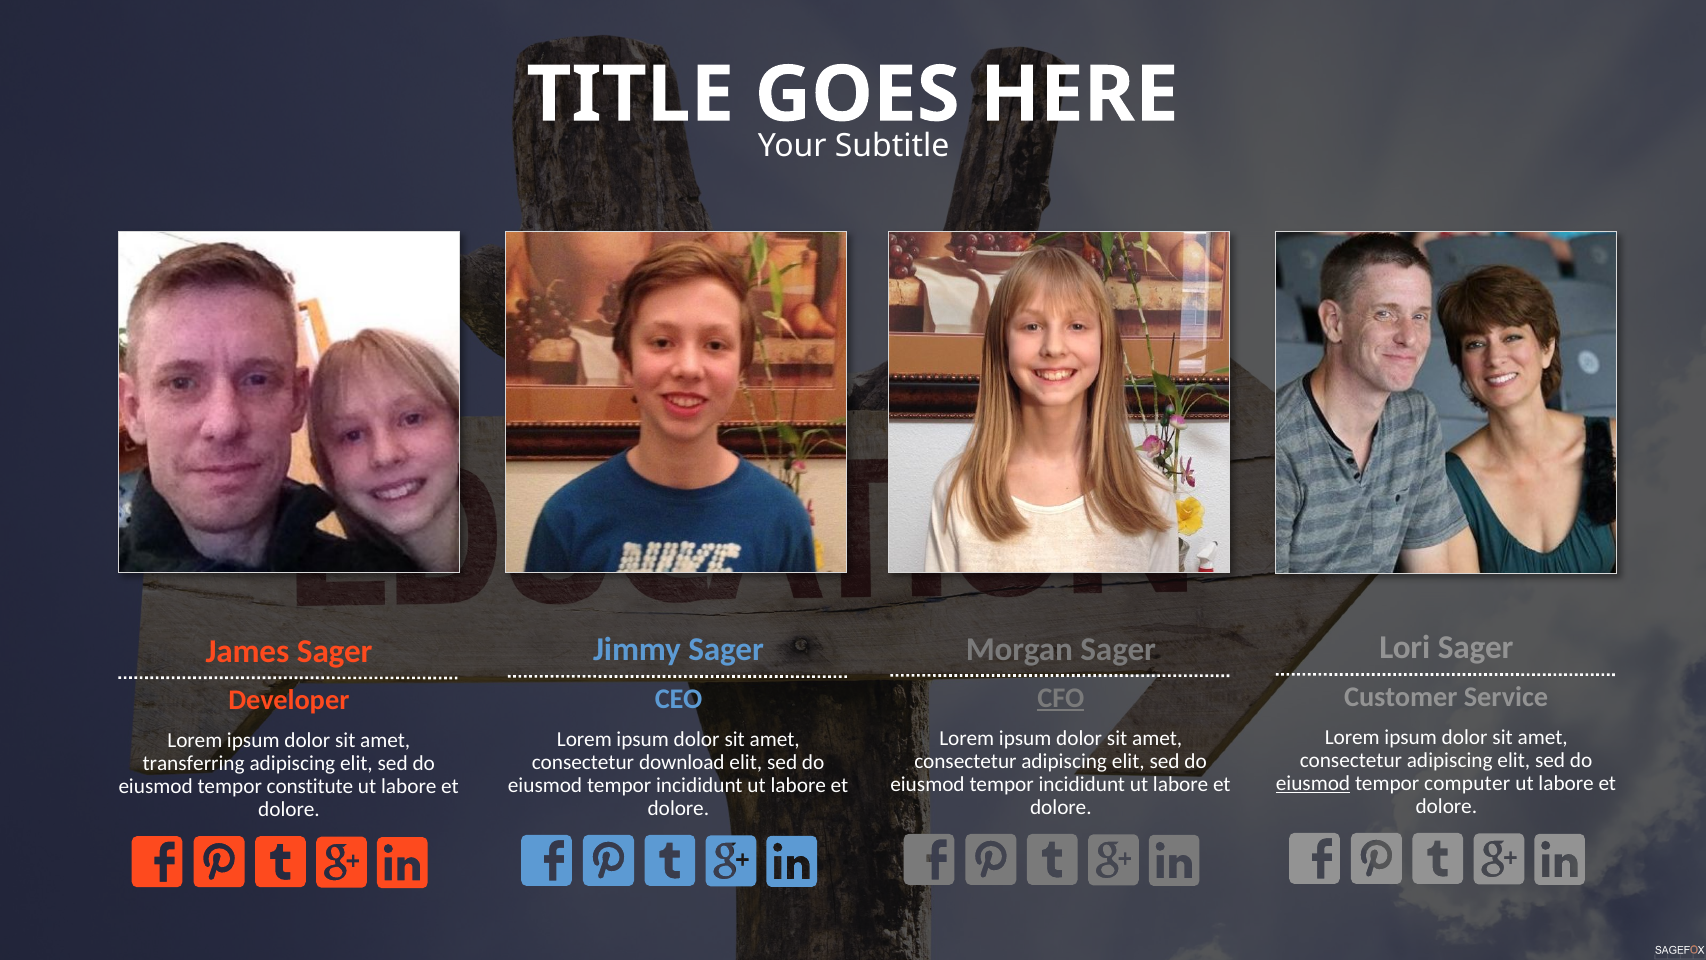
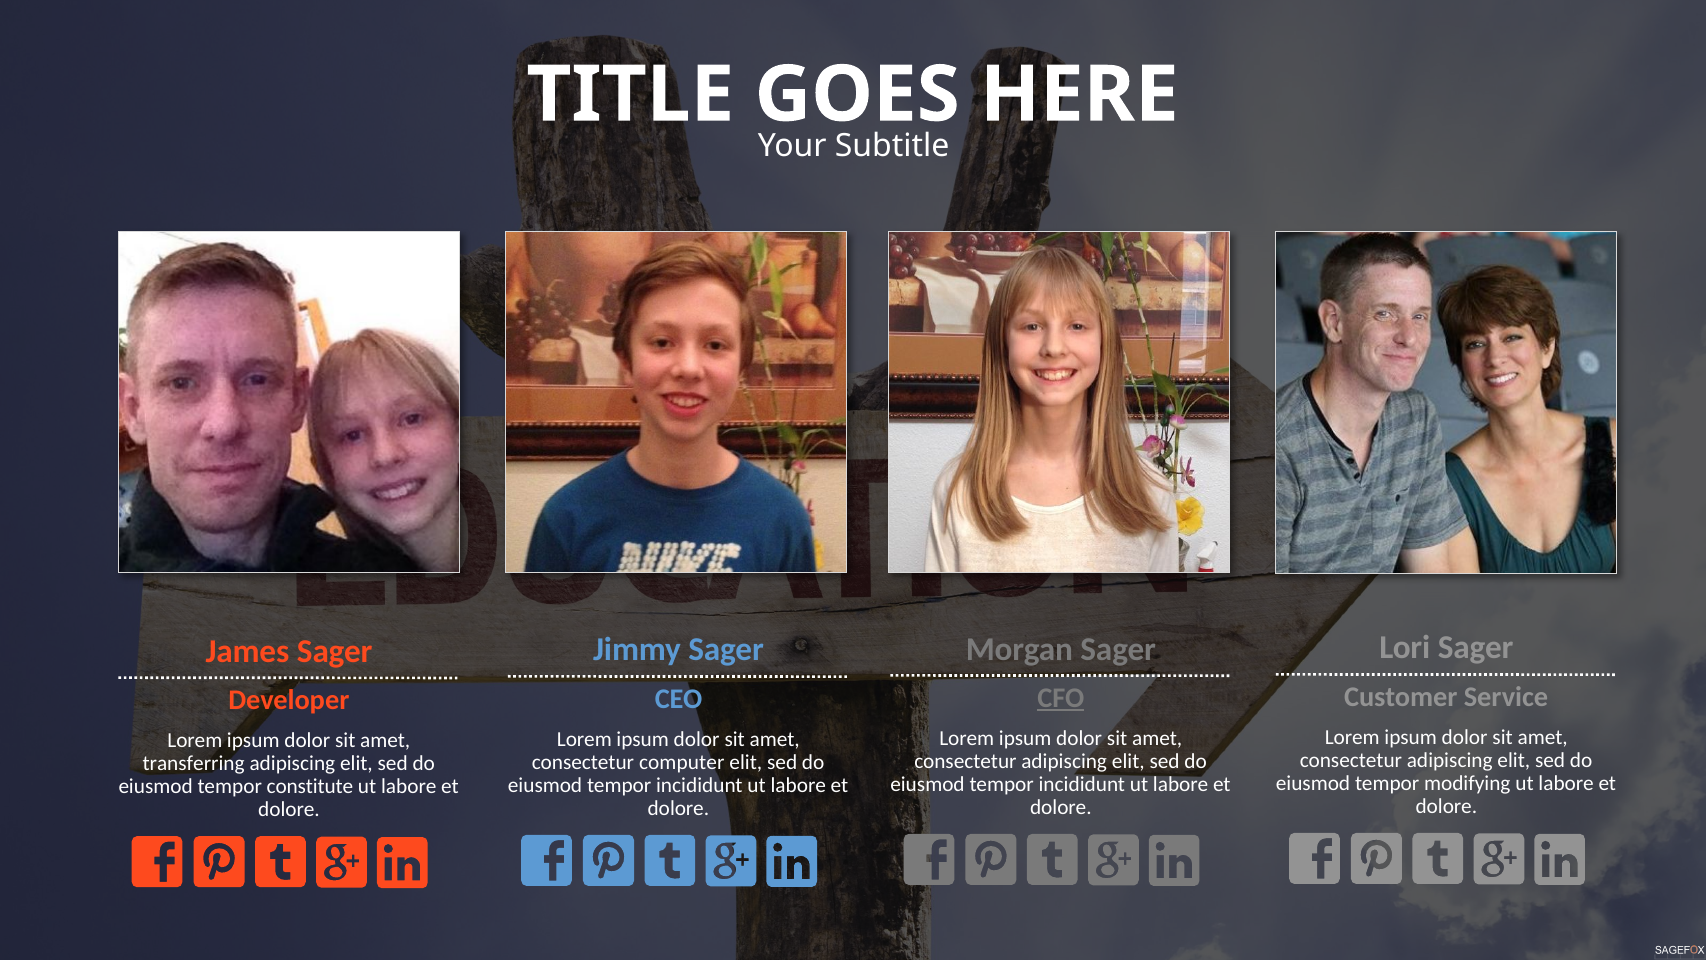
download: download -> computer
eiusmod at (1313, 783) underline: present -> none
computer: computer -> modifying
